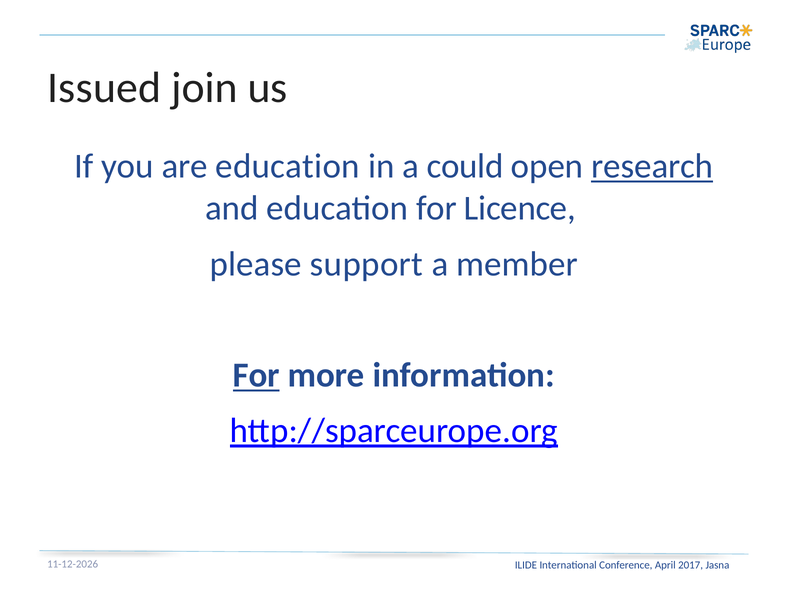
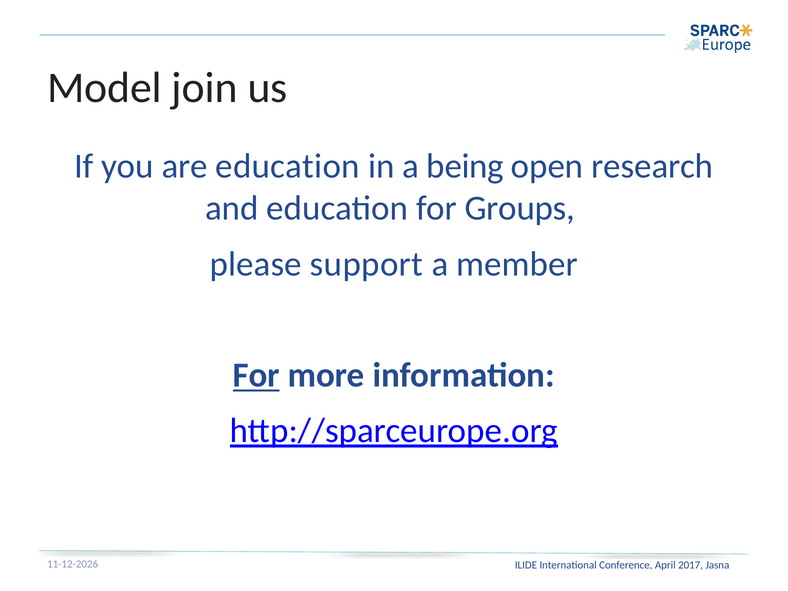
Issued: Issued -> Model
could: could -> being
research underline: present -> none
Licence: Licence -> Groups
